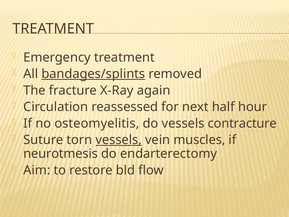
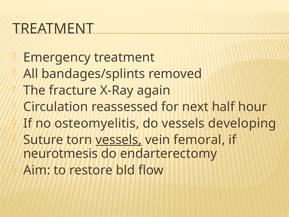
bandages/splints underline: present -> none
contracture: contracture -> developing
muscles: muscles -> femoral
